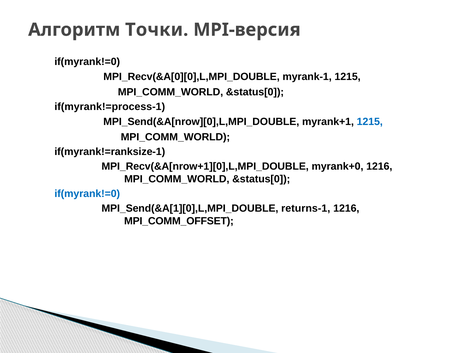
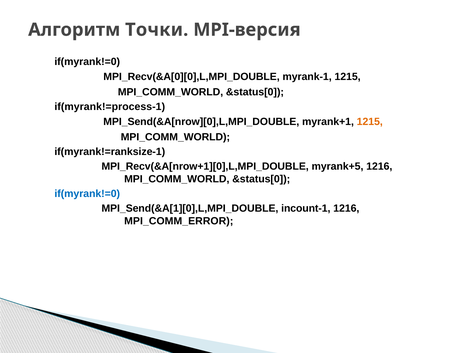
1215 at (370, 122) colour: blue -> orange
myrank+0: myrank+0 -> myrank+5
returns-1: returns-1 -> incount-1
MPI_COMM_OFFSET: MPI_COMM_OFFSET -> MPI_COMM_ERROR
